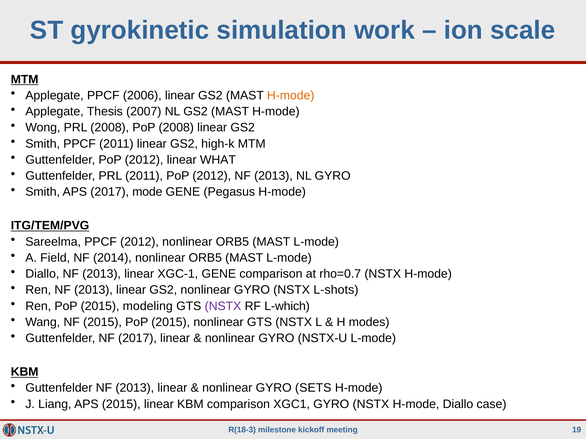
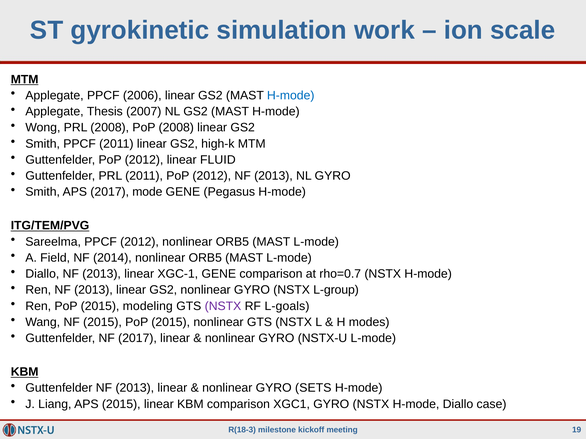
H-mode at (291, 96) colour: orange -> blue
WHAT: WHAT -> FLUID
L-shots: L-shots -> L-group
L-which: L-which -> L-goals
